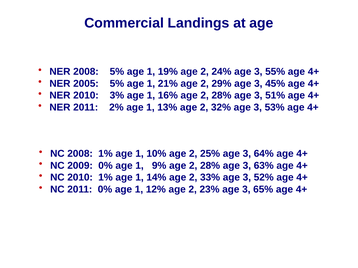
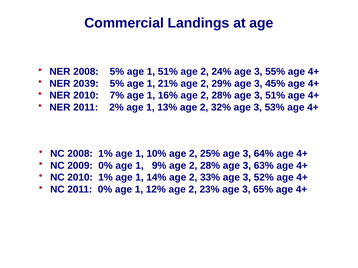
1 19%: 19% -> 51%
2005: 2005 -> 2039
3%: 3% -> 7%
